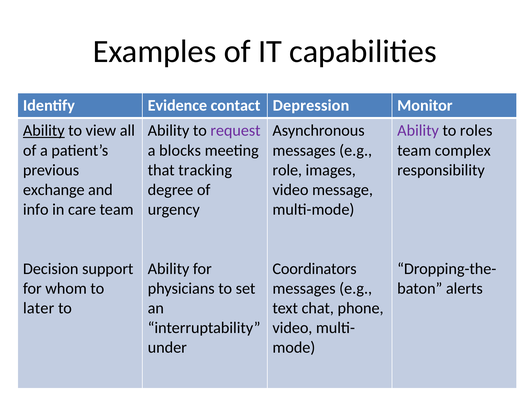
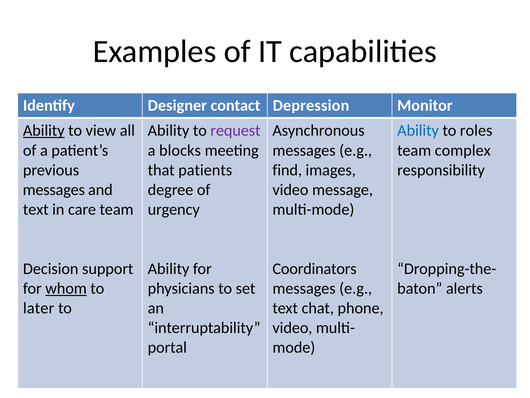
Evidence: Evidence -> Designer
Ability at (418, 130) colour: purple -> blue
tracking: tracking -> patients
role: role -> find
exchange at (54, 190): exchange -> messages
info at (36, 209): info -> text
whom underline: none -> present
under: under -> portal
